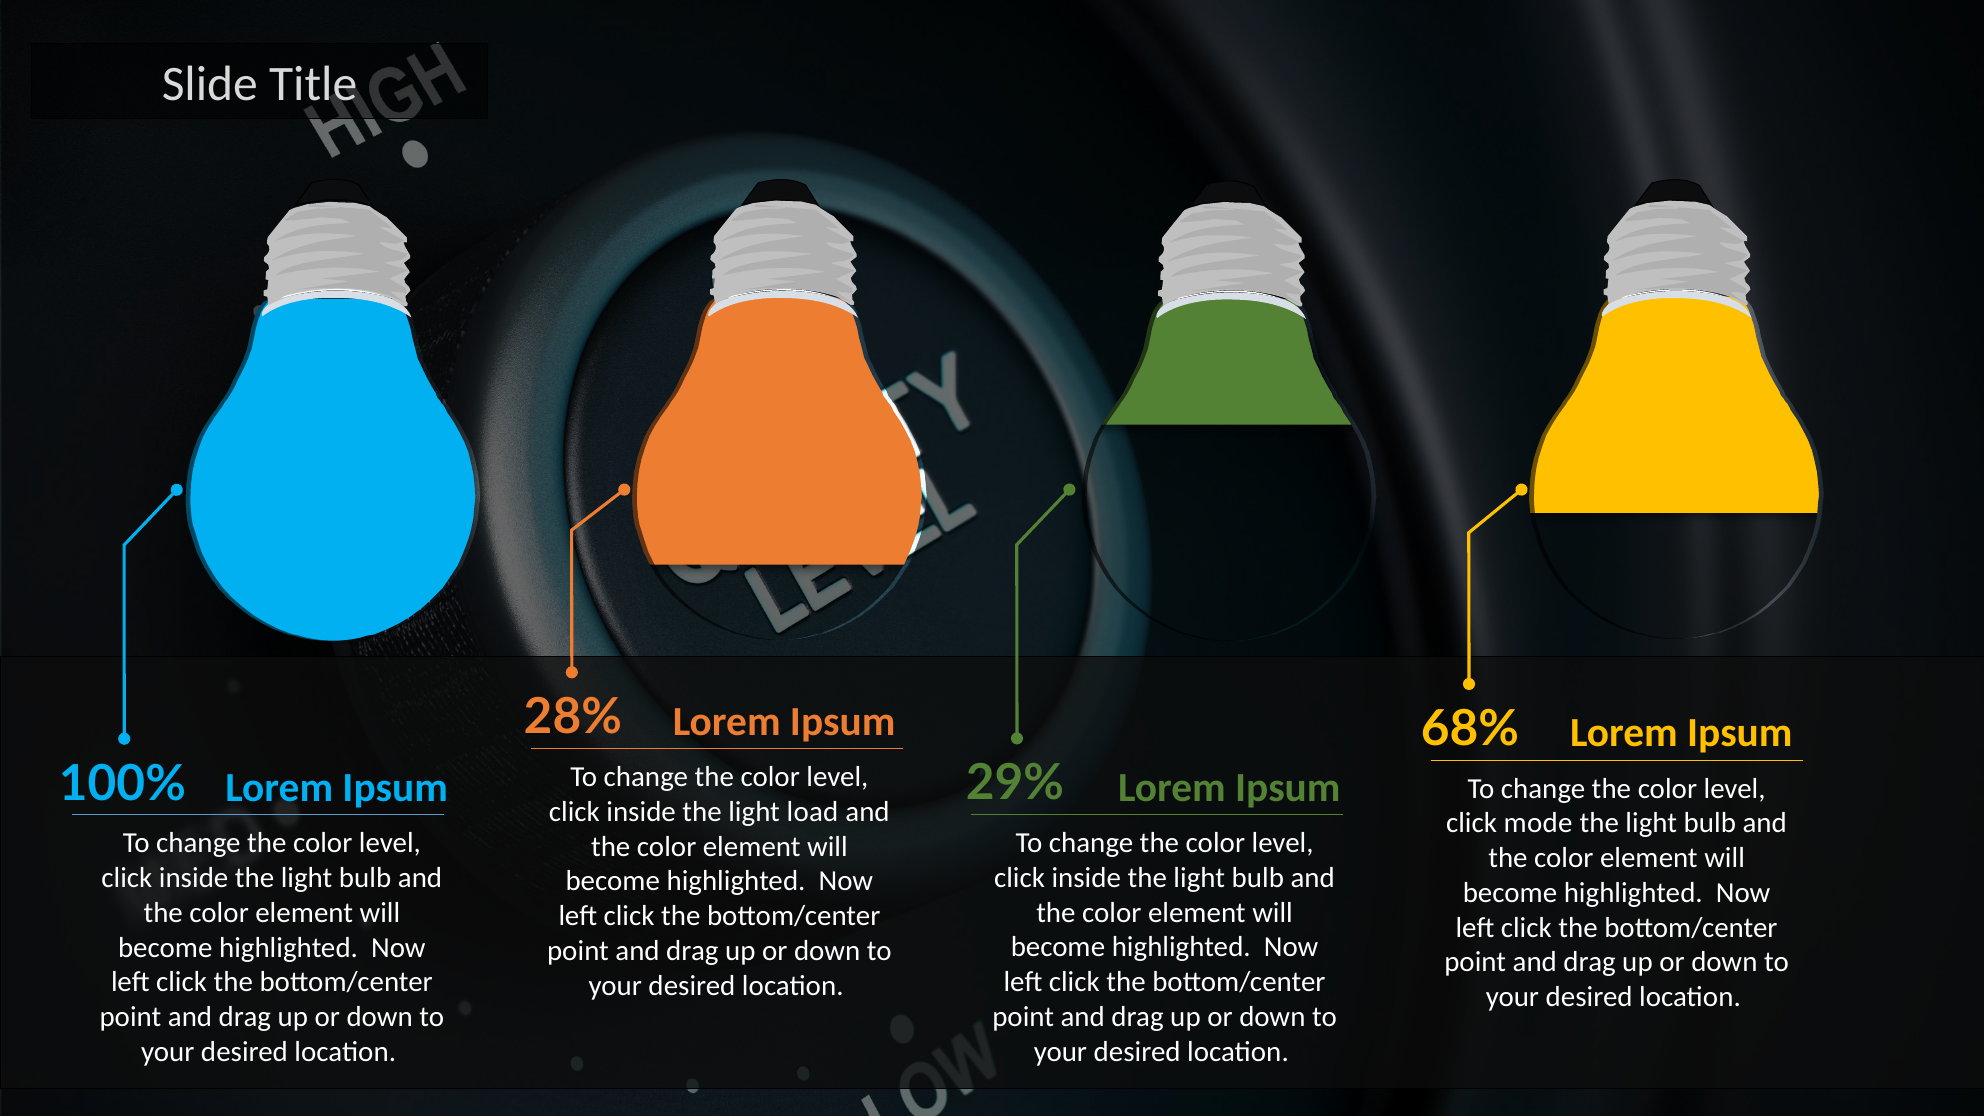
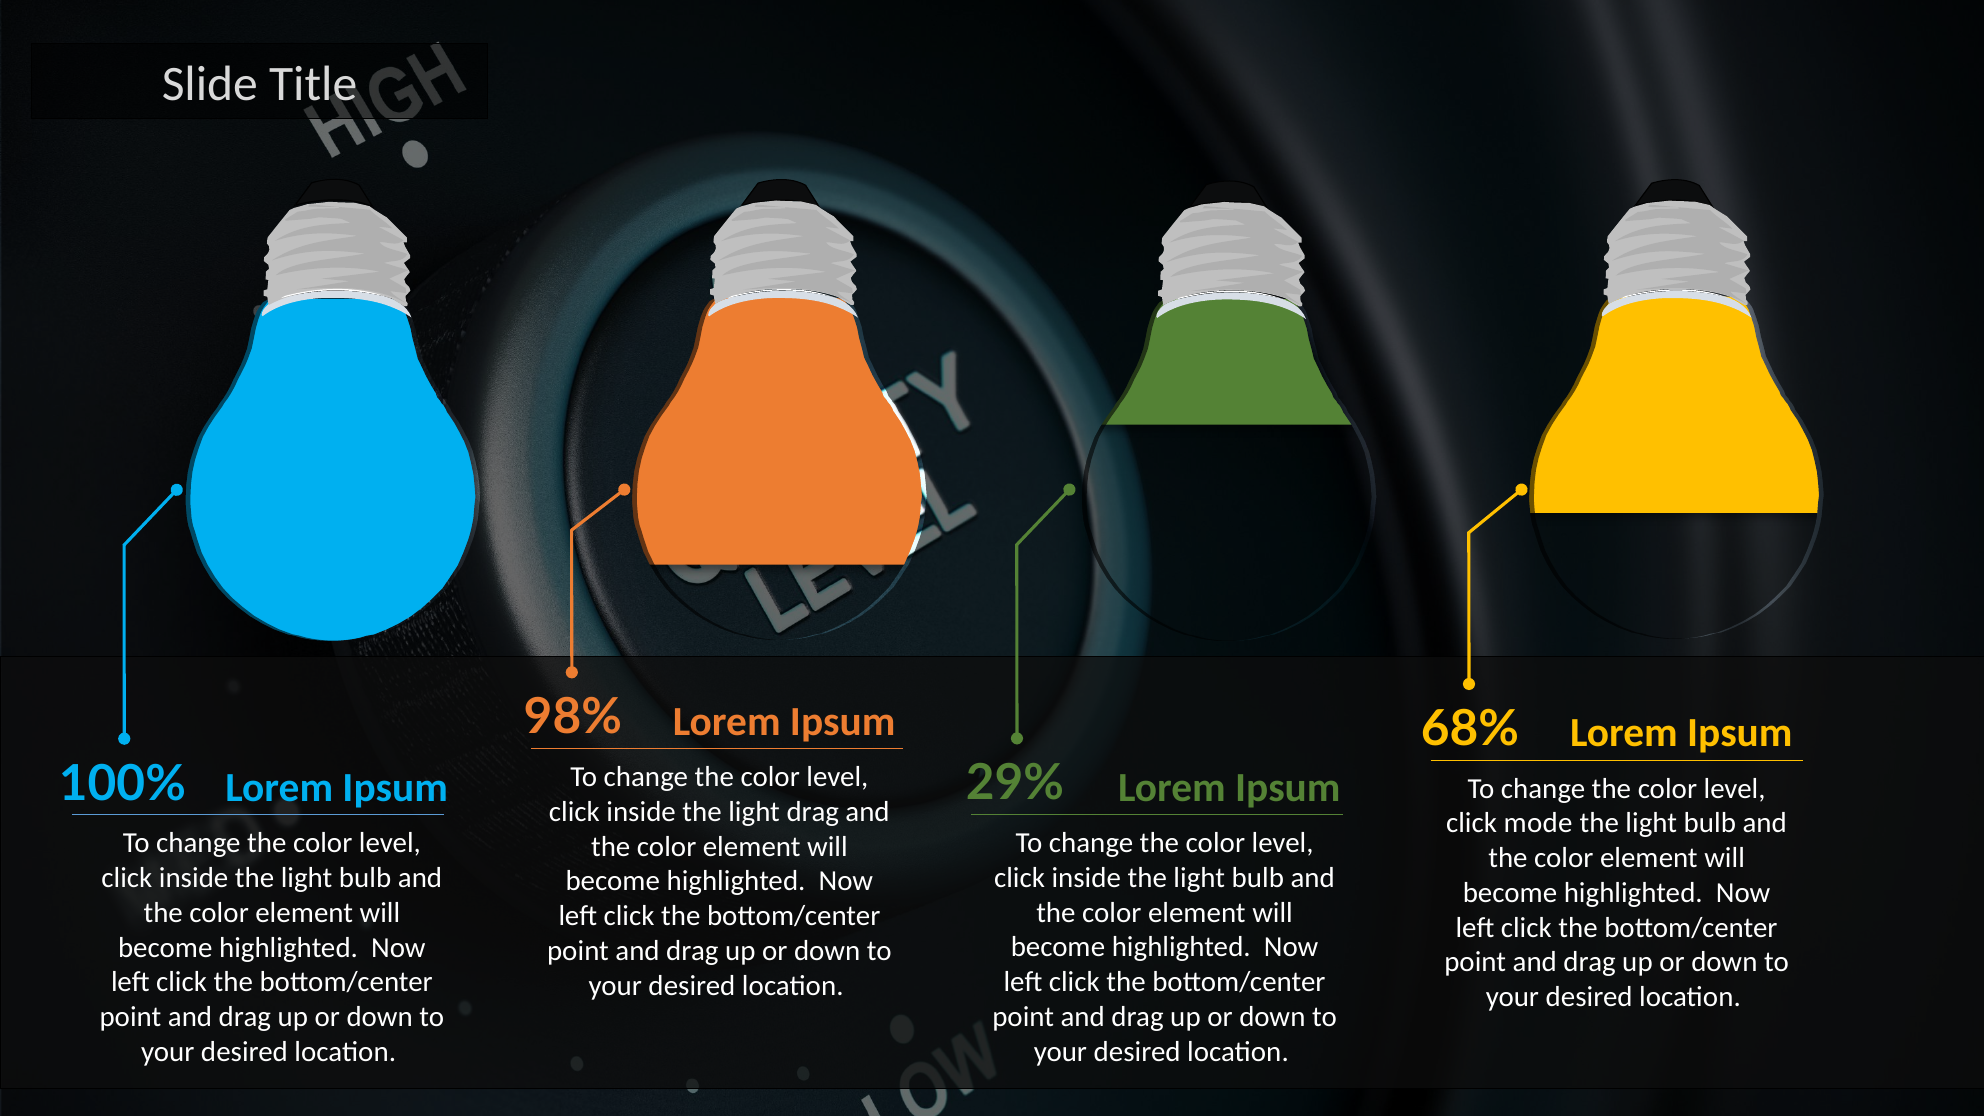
28%: 28% -> 98%
light load: load -> drag
